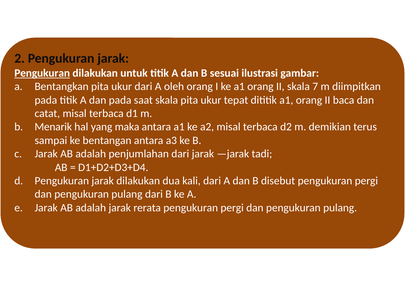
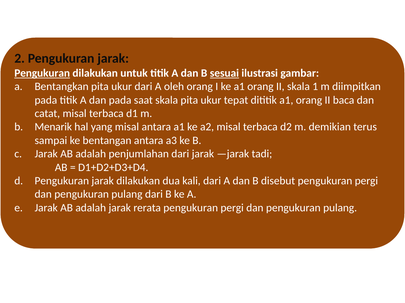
sesuai underline: none -> present
7: 7 -> 1
yang maka: maka -> misal
